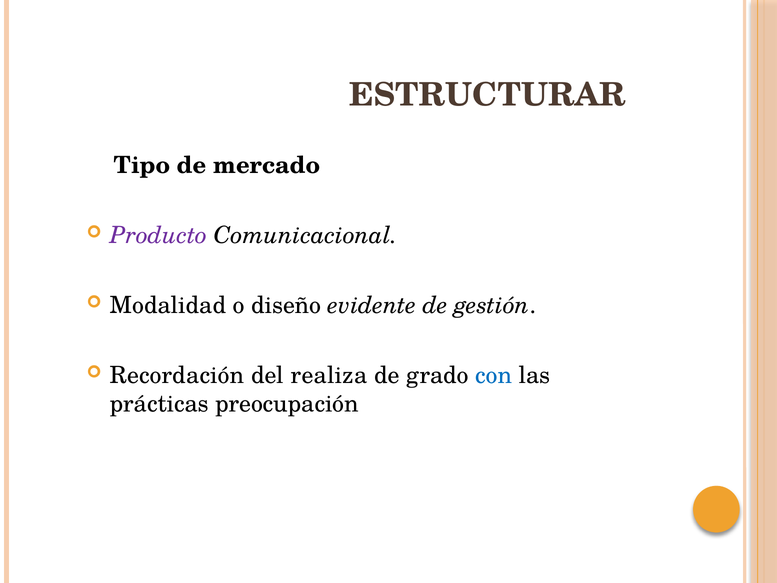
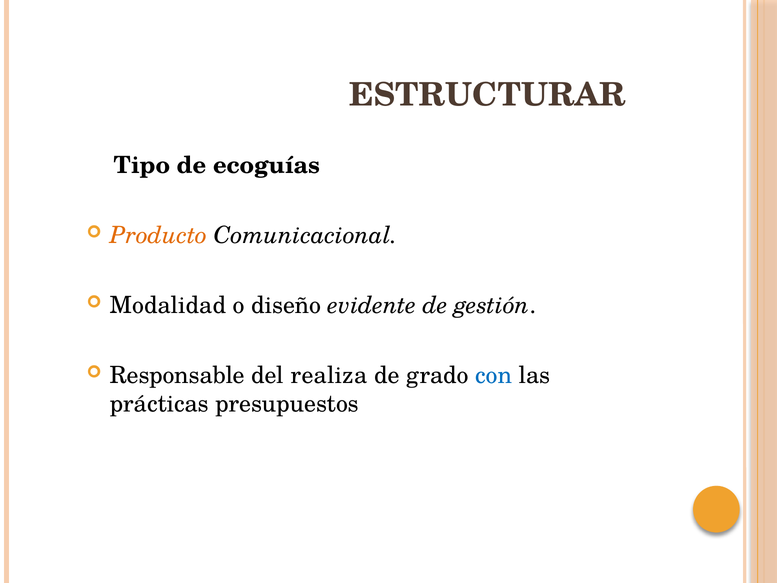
mercado: mercado -> ecoguías
Producto colour: purple -> orange
Recordación: Recordación -> Responsable
preocupación: preocupación -> presupuestos
